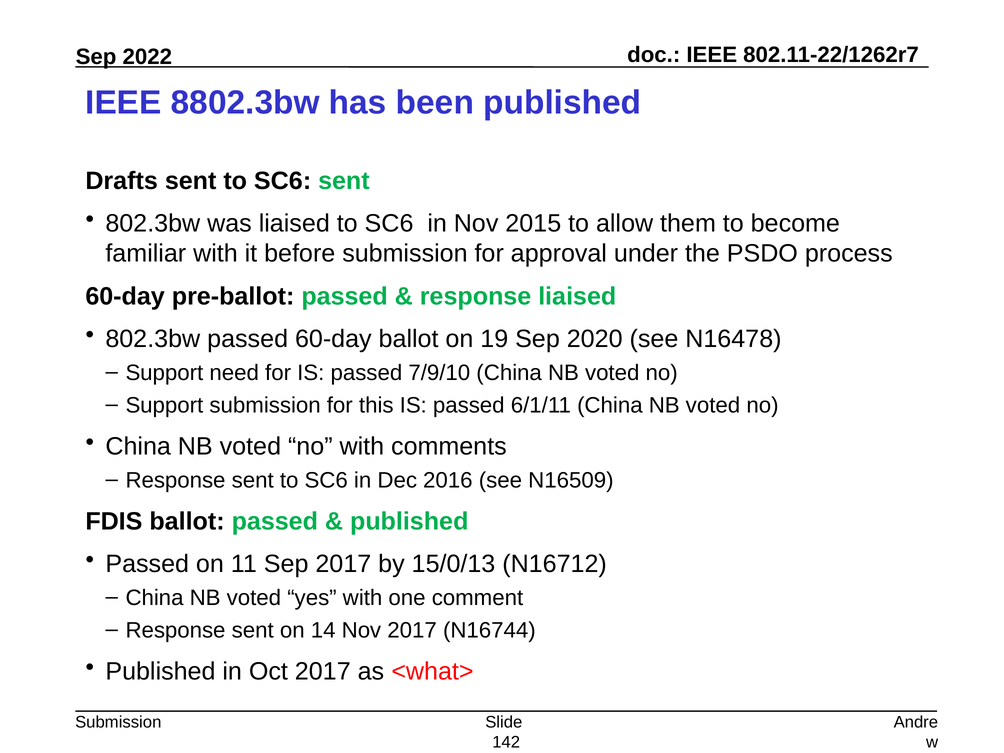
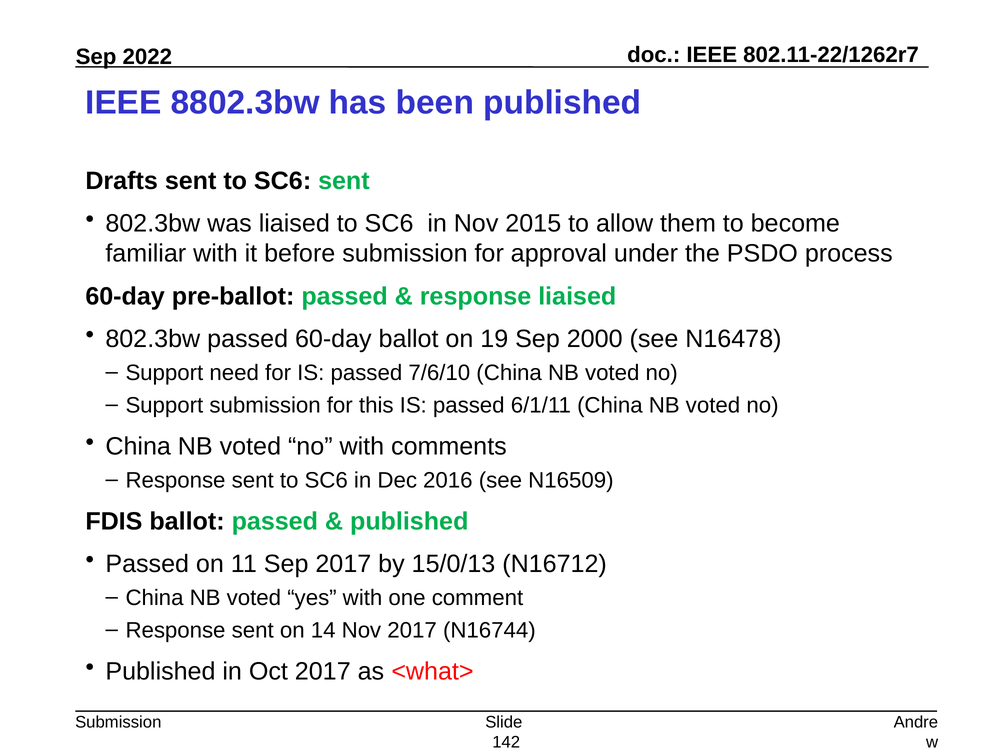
2020: 2020 -> 2000
7/9/10: 7/9/10 -> 7/6/10
